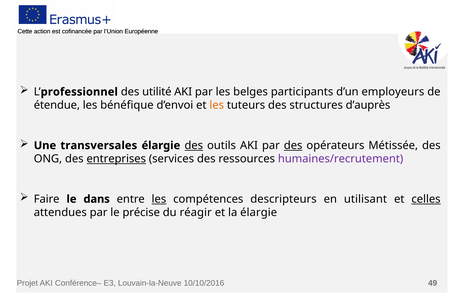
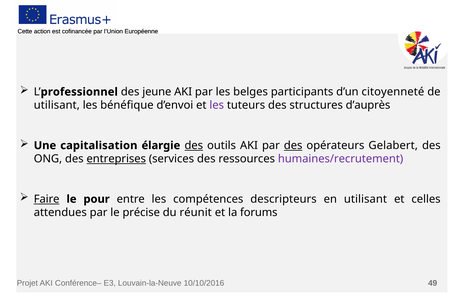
utilité: utilité -> jeune
employeurs: employeurs -> citoyenneté
étendue at (57, 106): étendue -> utilisant
les at (217, 106) colour: orange -> purple
transversales: transversales -> capitalisation
Métissée: Métissée -> Gelabert
Faire underline: none -> present
dans: dans -> pour
les at (159, 200) underline: present -> none
celles underline: present -> none
réagir: réagir -> réunit
la élargie: élargie -> forums
